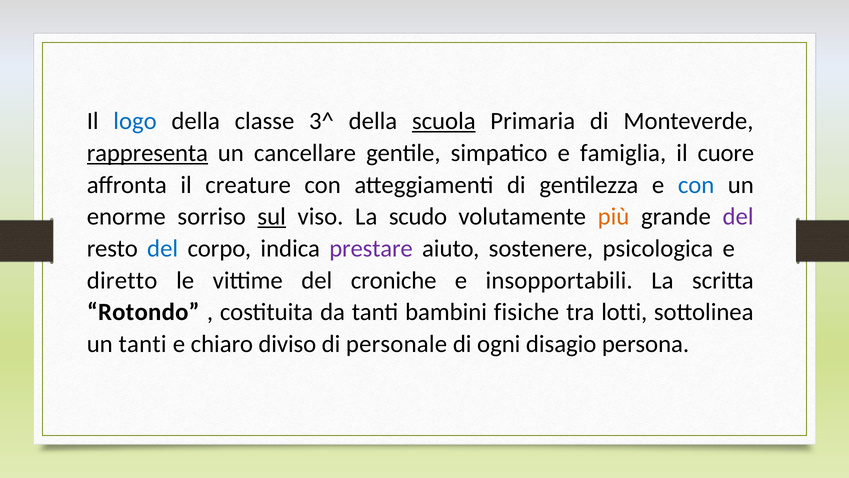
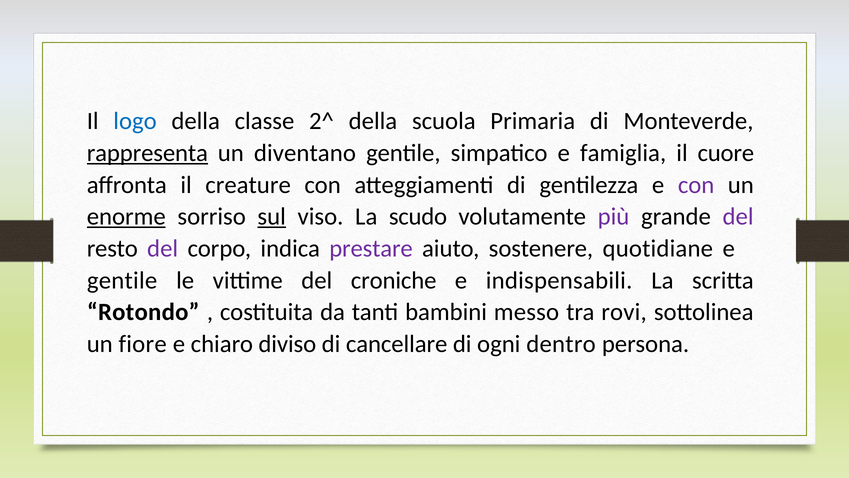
3^: 3^ -> 2^
scuola underline: present -> none
cancellare: cancellare -> diventano
con at (696, 185) colour: blue -> purple
enorme underline: none -> present
più colour: orange -> purple
del at (163, 248) colour: blue -> purple
psicologica: psicologica -> quotidiane
diretto at (122, 280): diretto -> gentile
insopportabili: insopportabili -> indispensabili
fisiche: fisiche -> messo
lotti: lotti -> rovi
un tanti: tanti -> fiore
personale: personale -> cancellare
disagio: disagio -> dentro
